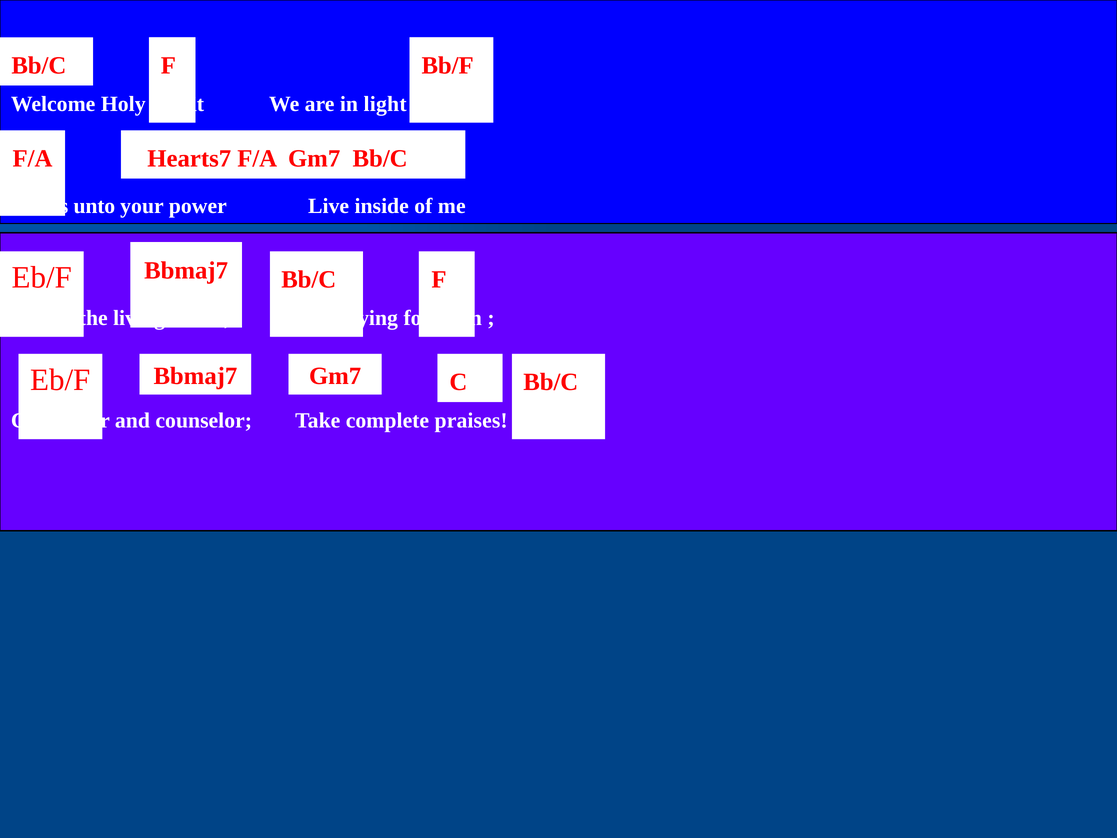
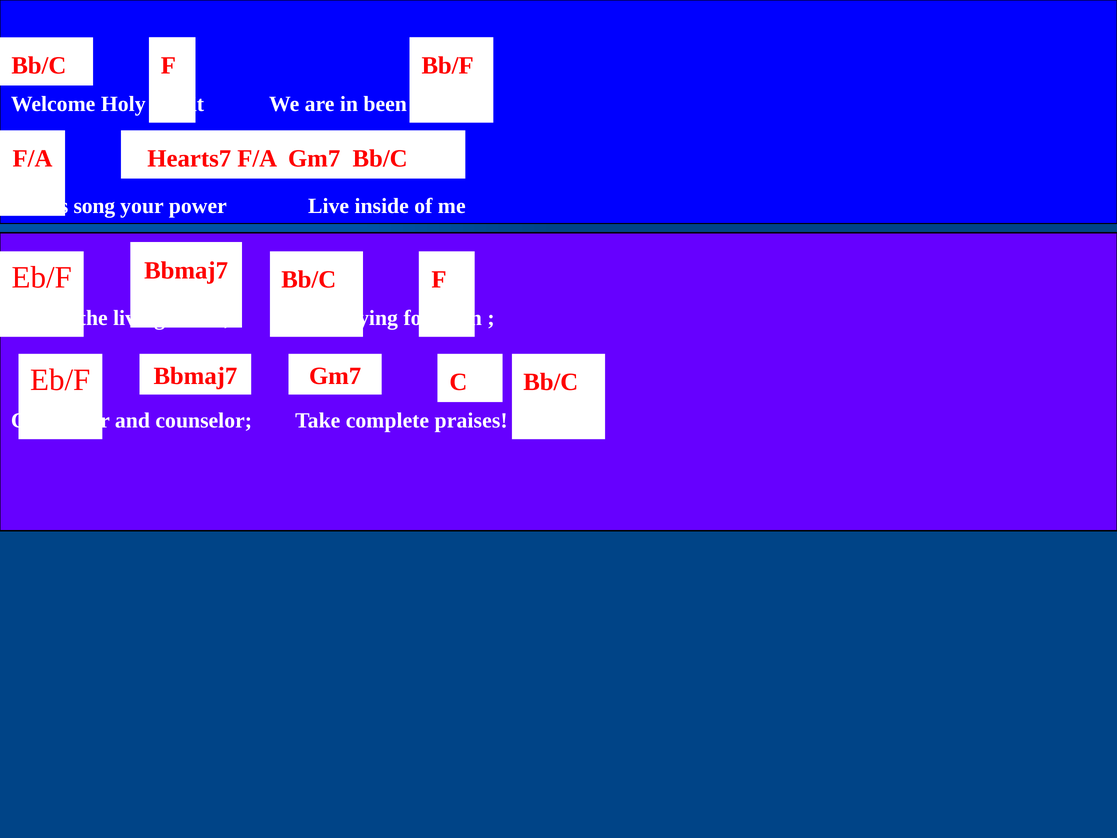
light: light -> been
unto: unto -> song
